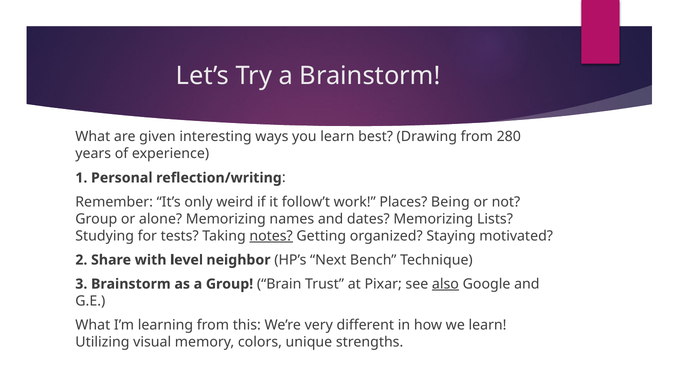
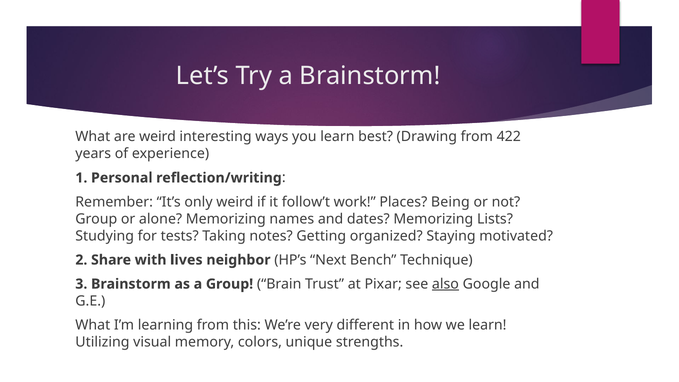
are given: given -> weird
280: 280 -> 422
notes underline: present -> none
level: level -> lives
